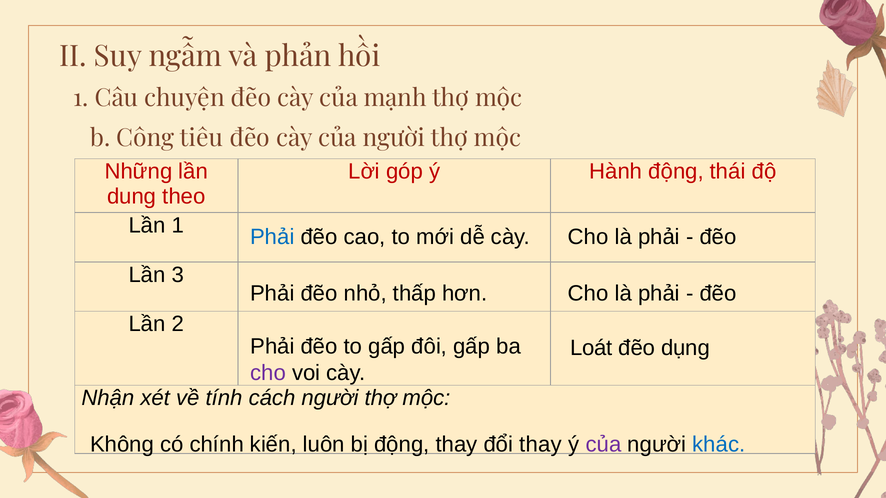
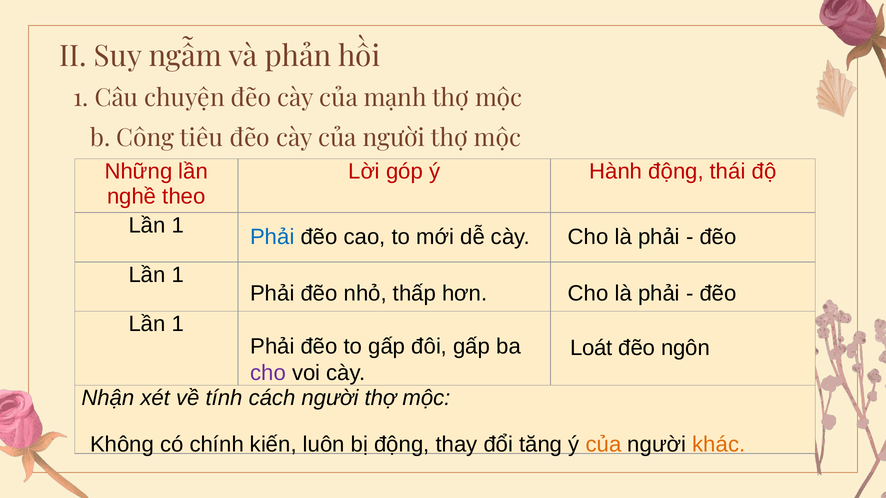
dung: dung -> nghề
3 at (178, 275): 3 -> 1
2 at (178, 324): 2 -> 1
dụng: dụng -> ngôn
đổi thay: thay -> tăng
của at (603, 445) colour: purple -> orange
khác colour: blue -> orange
